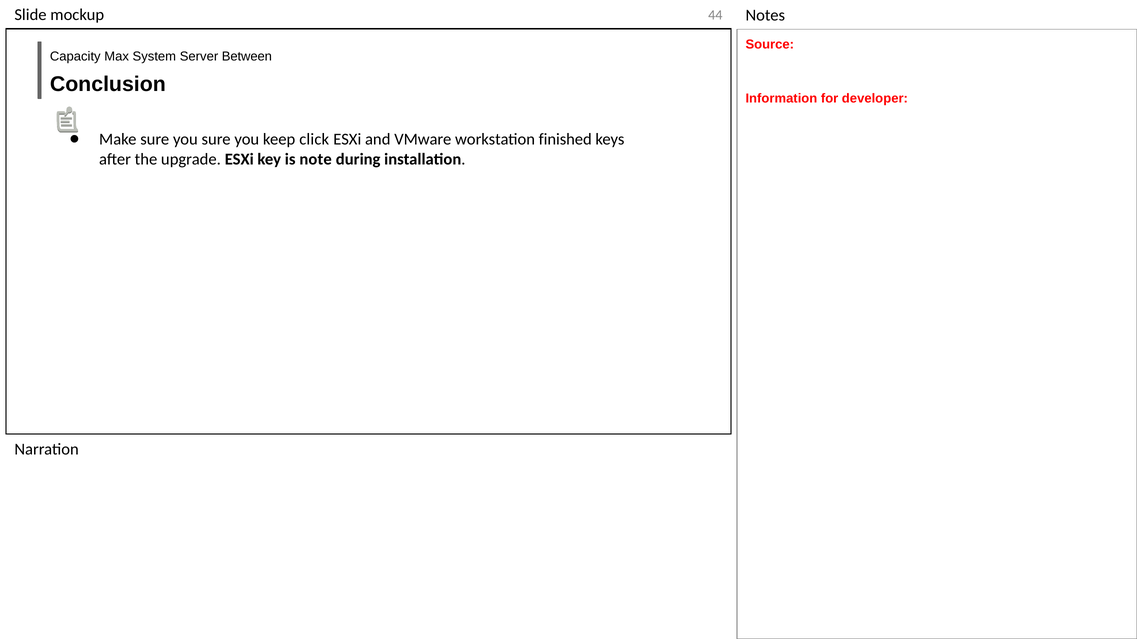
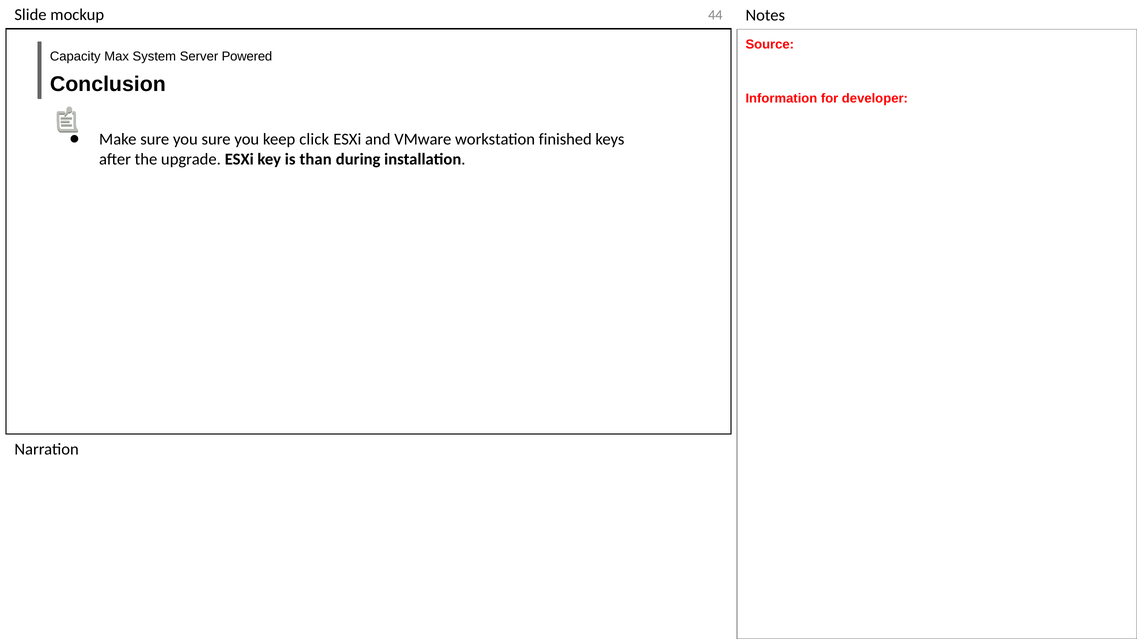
Between: Between -> Powered
note: note -> than
